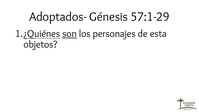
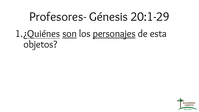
Adoptados-: Adoptados- -> Profesores-
57:1-29: 57:1-29 -> 20:1-29
personajes underline: none -> present
